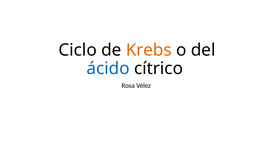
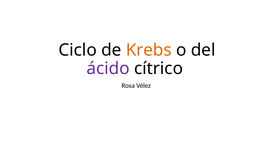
ácido colour: blue -> purple
